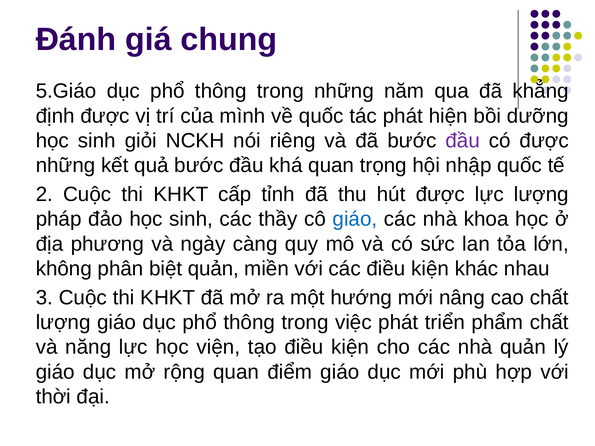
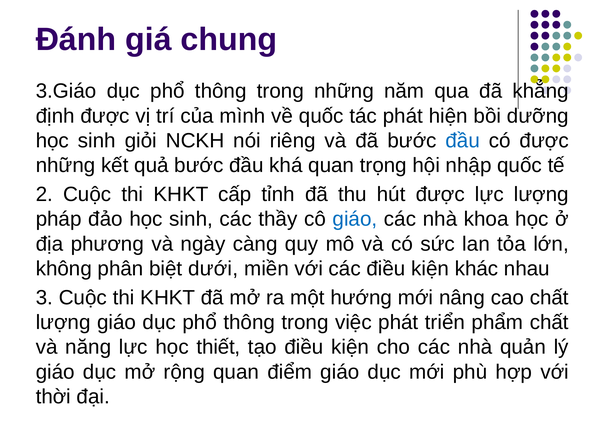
5.Giáo: 5.Giáo -> 3.Giáo
đầu at (463, 141) colour: purple -> blue
biệt quản: quản -> dưới
viện: viện -> thiết
